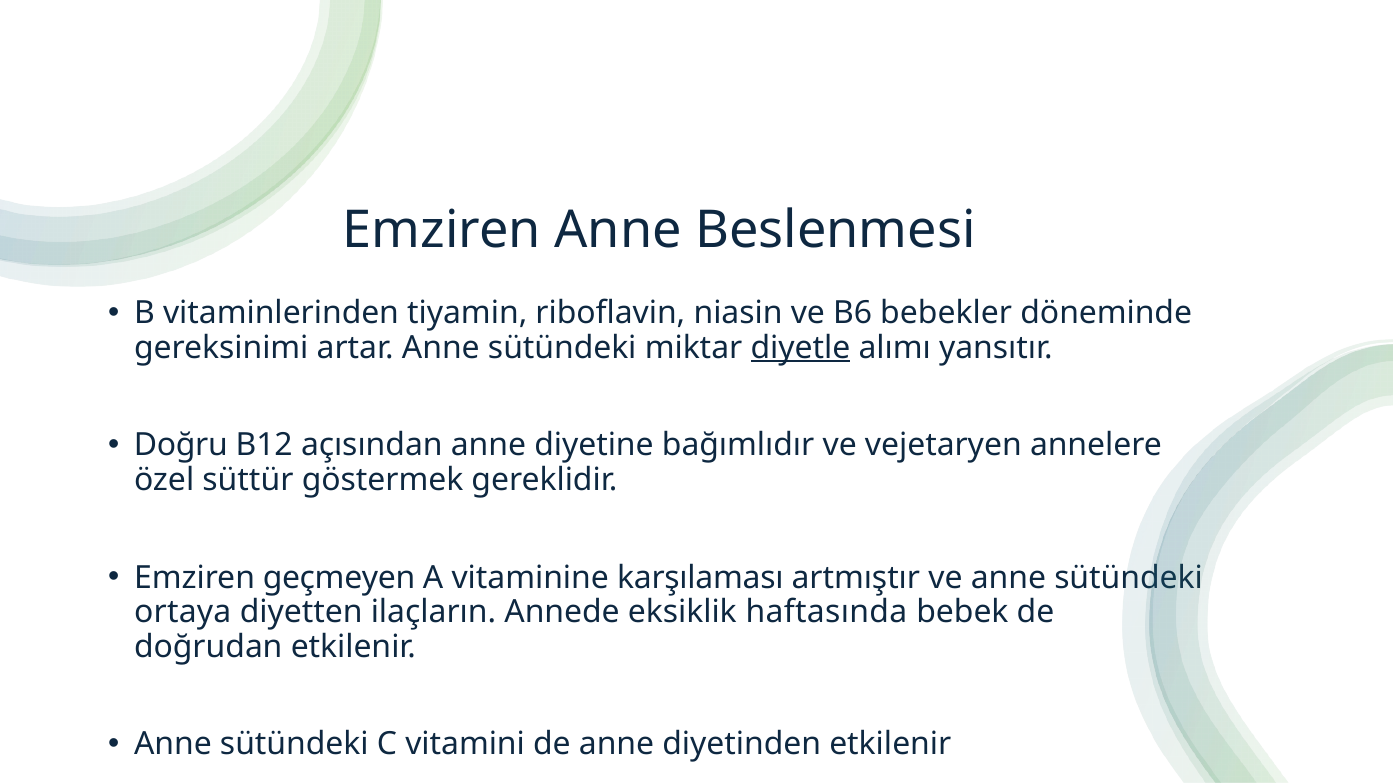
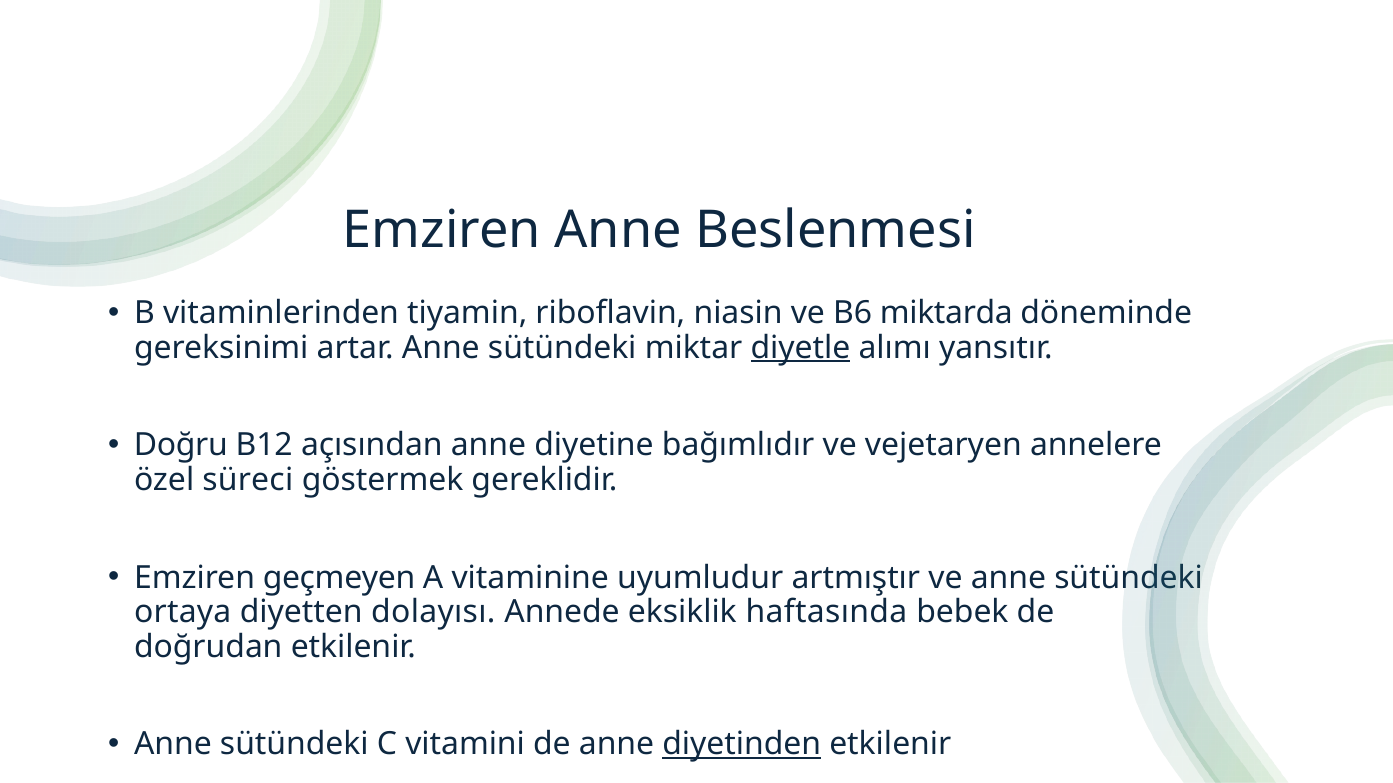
bebekler: bebekler -> miktarda
süttür: süttür -> süreci
karşılaması: karşılaması -> uyumludur
ilaçların: ilaçların -> dolayısı
diyetinden underline: none -> present
